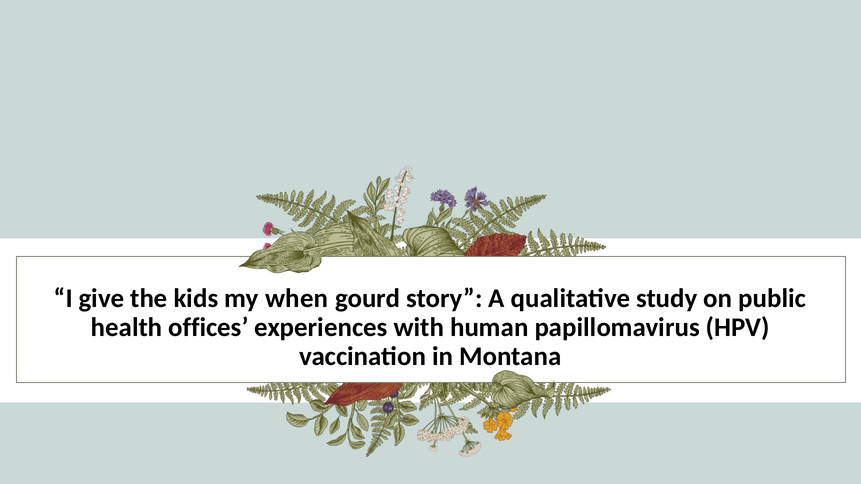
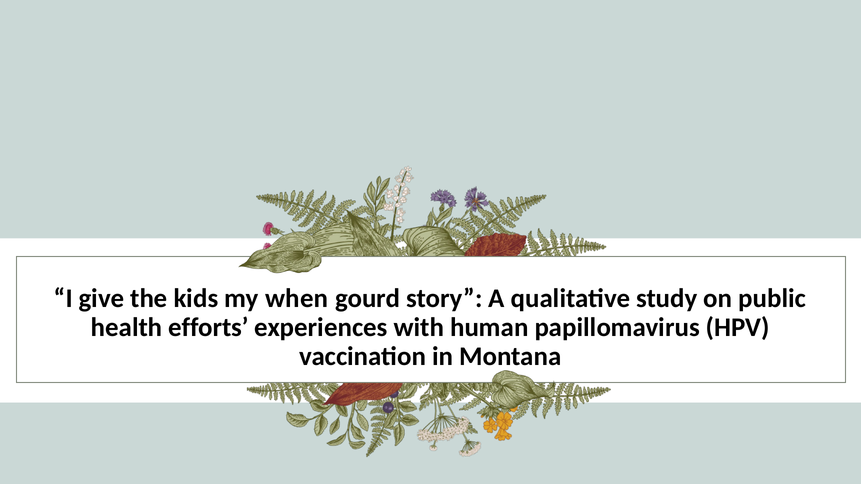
offices: offices -> efforts
